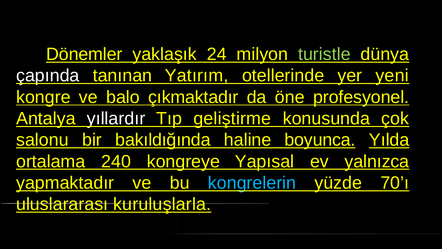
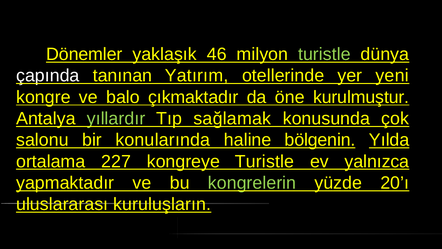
24: 24 -> 46
profesyonel: profesyonel -> kurulmuştur
yıllardır colour: white -> light green
geliştirme: geliştirme -> sağlamak
bakıldığında: bakıldığında -> konularında
boyunca: boyunca -> bölgenin
240: 240 -> 227
kongreye Yapısal: Yapısal -> Turistle
kongrelerin colour: light blue -> light green
70’ı: 70’ı -> 20’ı
kuruluşlarla: kuruluşlarla -> kuruluşların
